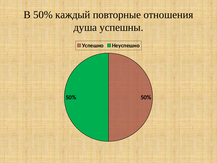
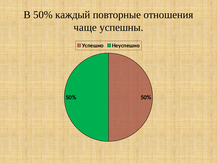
душа: душа -> чаще
